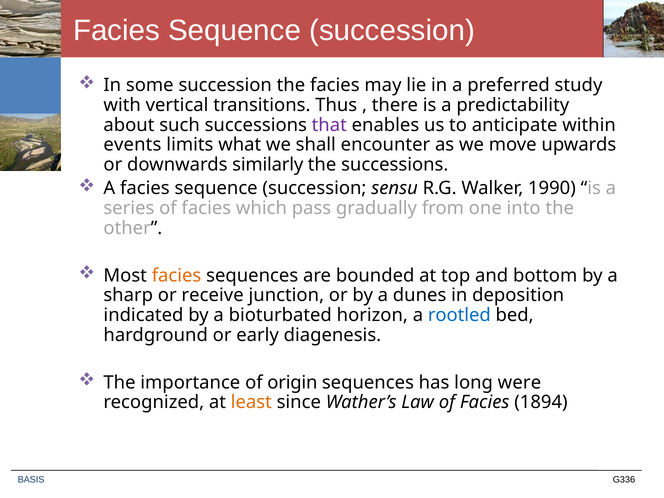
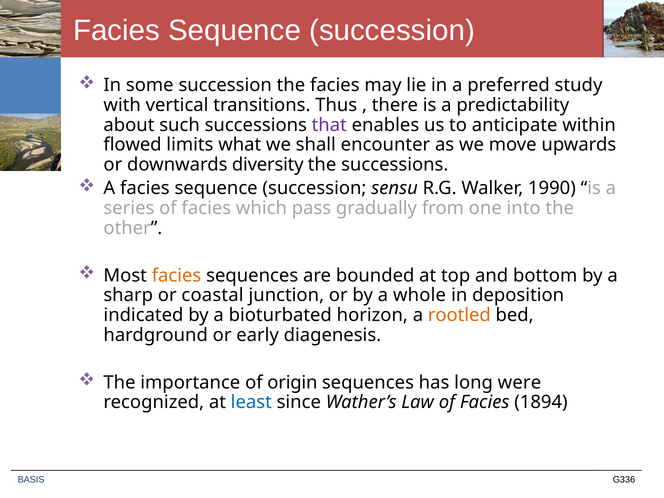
events: events -> flowed
similarly: similarly -> diversity
receive: receive -> coastal
dunes: dunes -> whole
rootled colour: blue -> orange
least colour: orange -> blue
